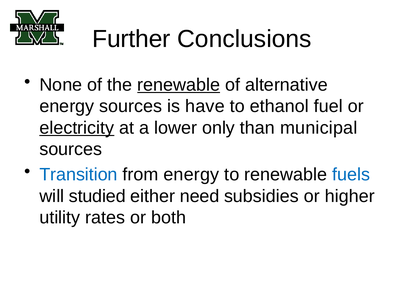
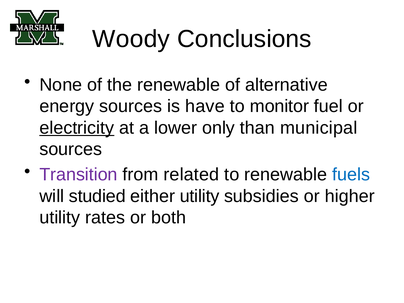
Further: Further -> Woody
renewable at (179, 85) underline: present -> none
ethanol: ethanol -> monitor
Transition colour: blue -> purple
from energy: energy -> related
either need: need -> utility
